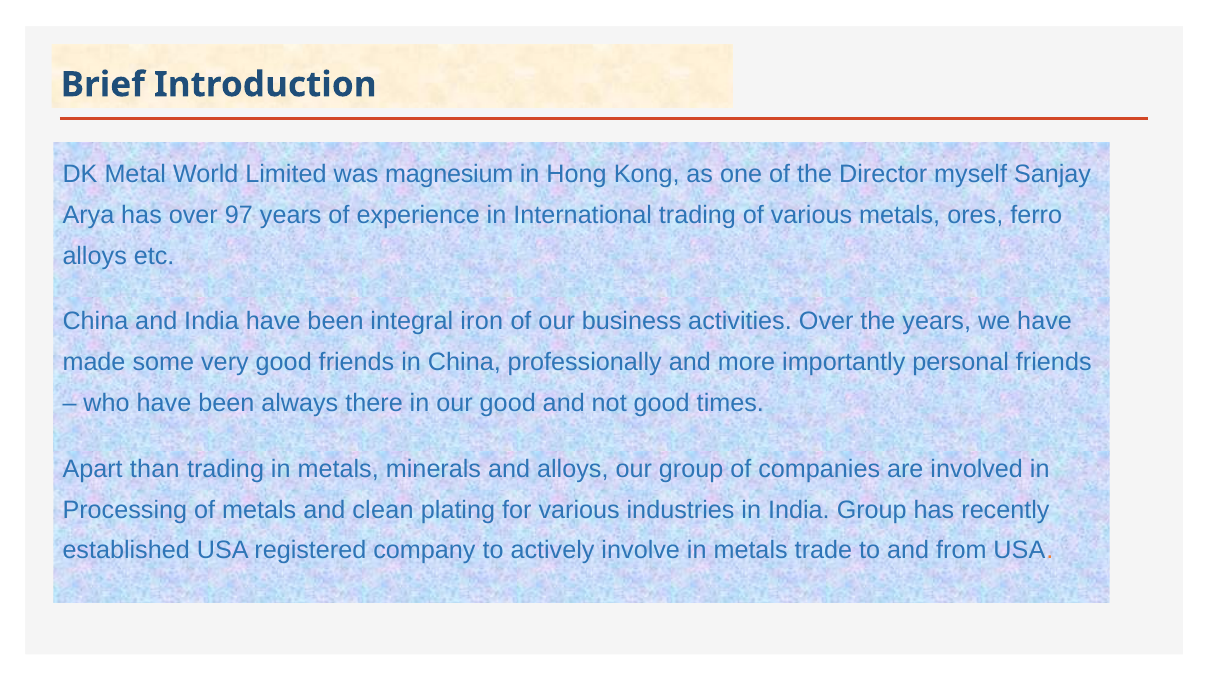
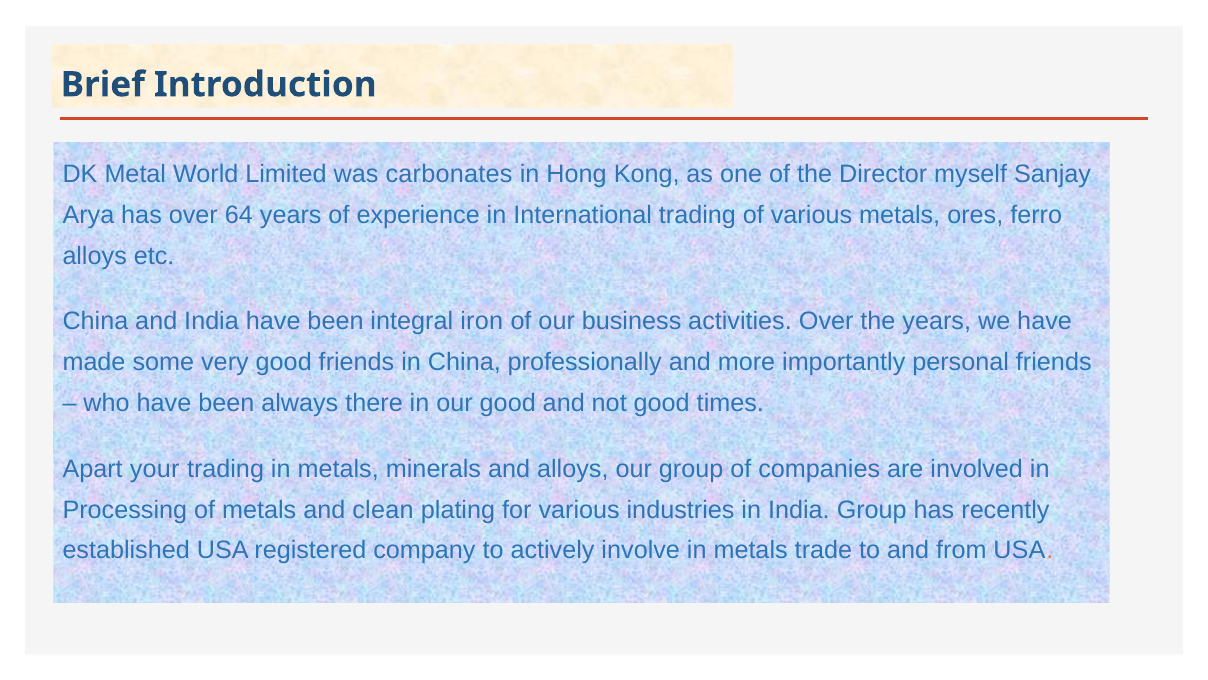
magnesium: magnesium -> carbonates
97: 97 -> 64
than: than -> your
